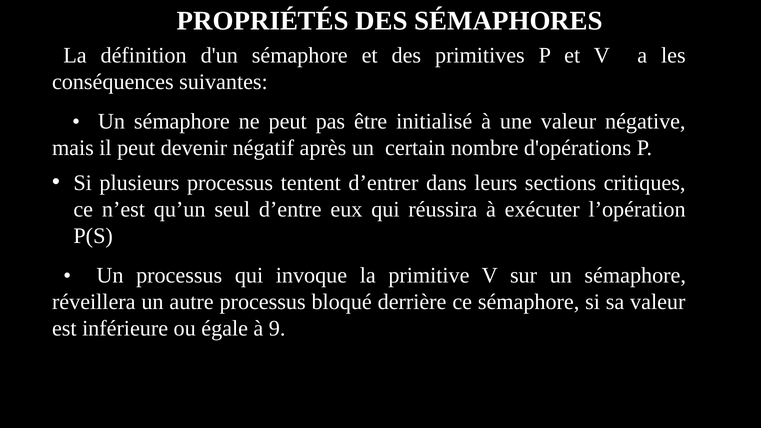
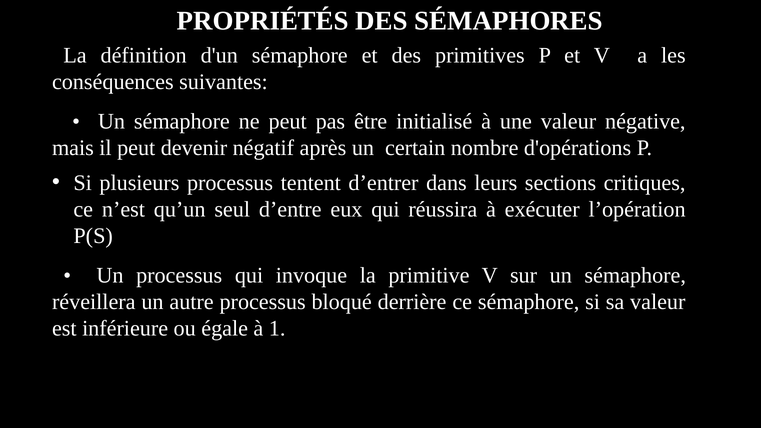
9: 9 -> 1
